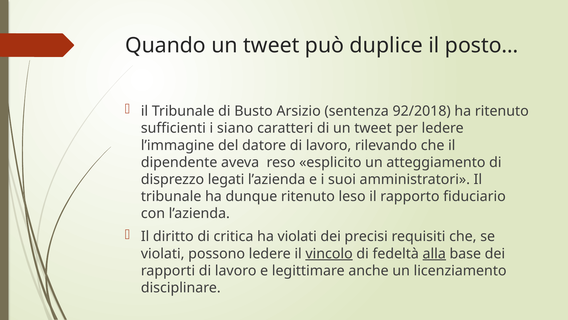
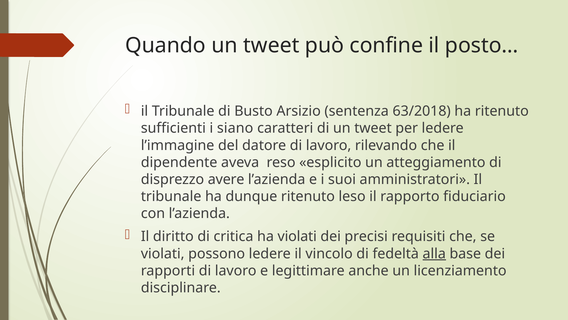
duplice: duplice -> confine
92/2018: 92/2018 -> 63/2018
legati: legati -> avere
vincolo underline: present -> none
